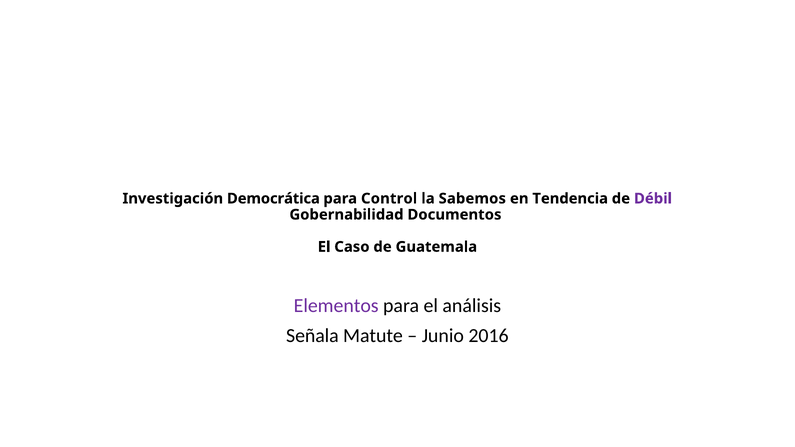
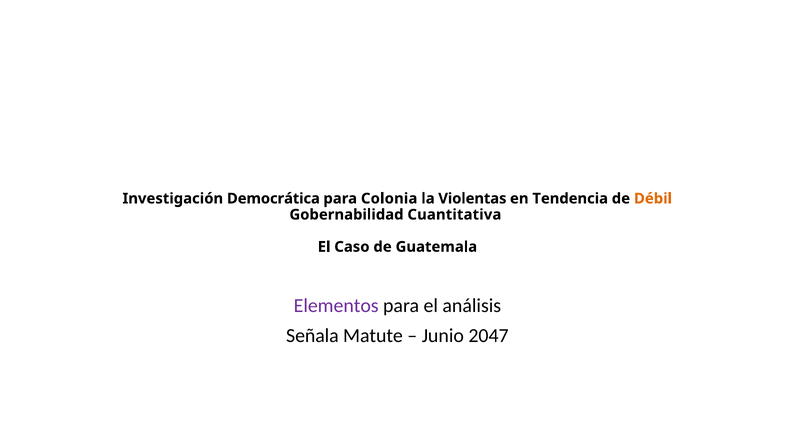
Control: Control -> Colonia
Sabemos: Sabemos -> Violentas
Débil colour: purple -> orange
Documentos: Documentos -> Cuantitativa
2016: 2016 -> 2047
